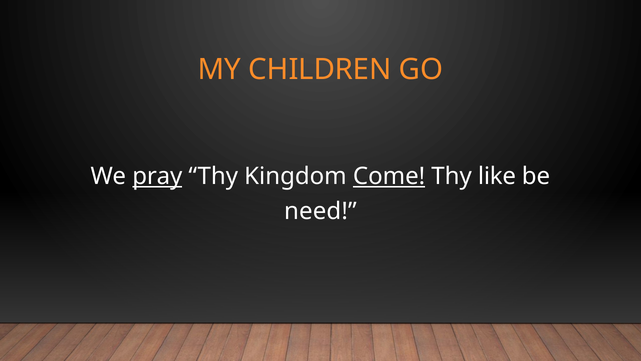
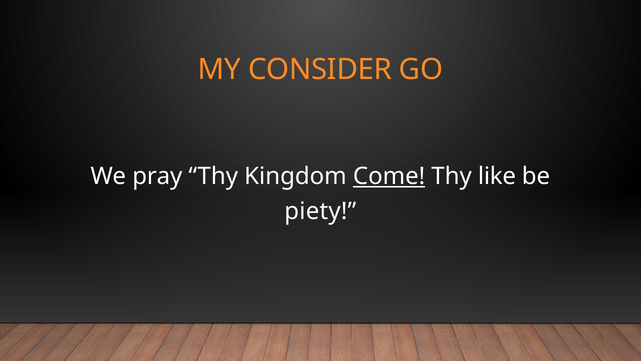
CHILDREN: CHILDREN -> CONSIDER
pray underline: present -> none
need: need -> piety
